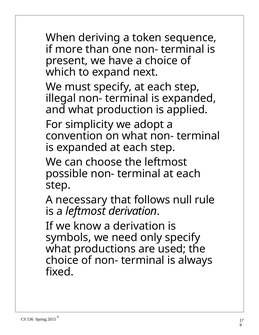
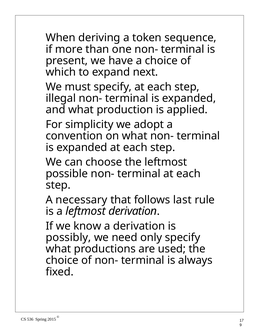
null: null -> last
symbols: symbols -> possibly
